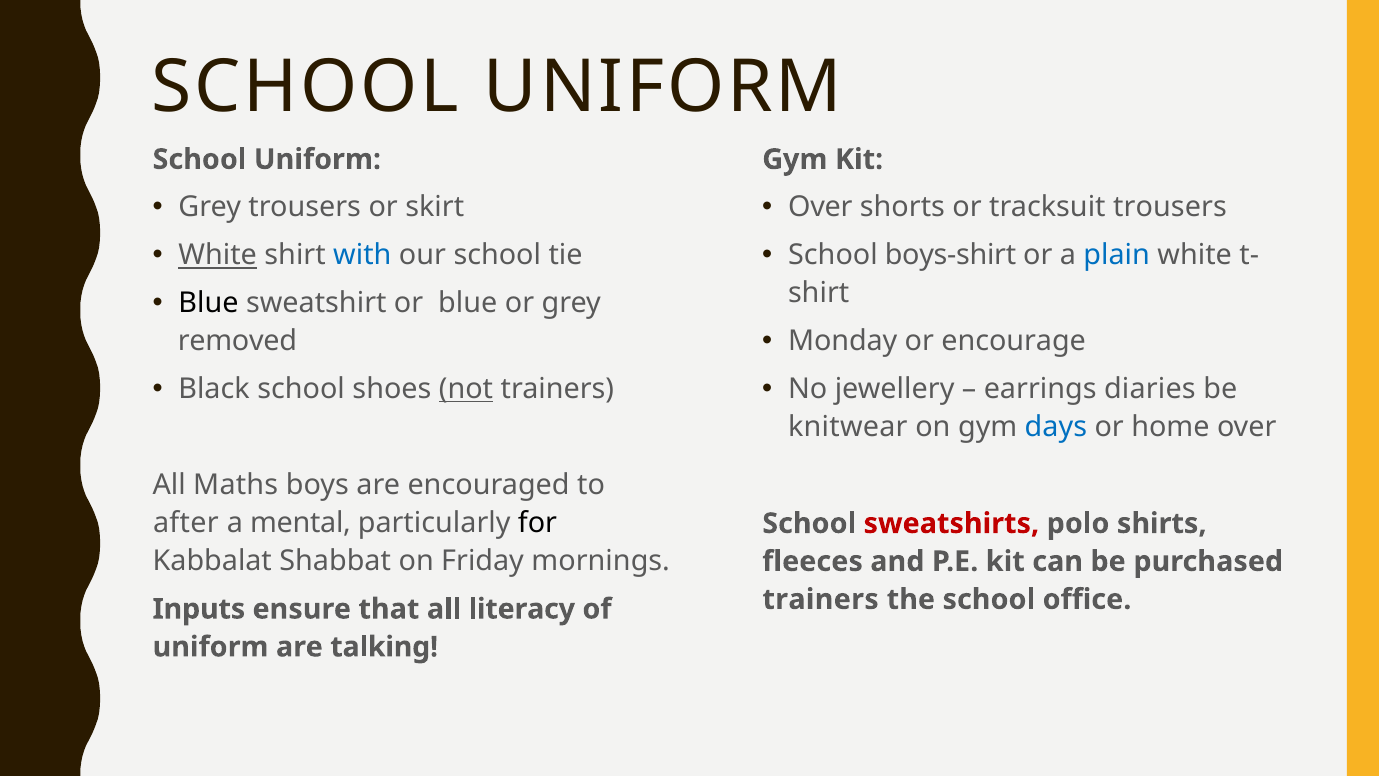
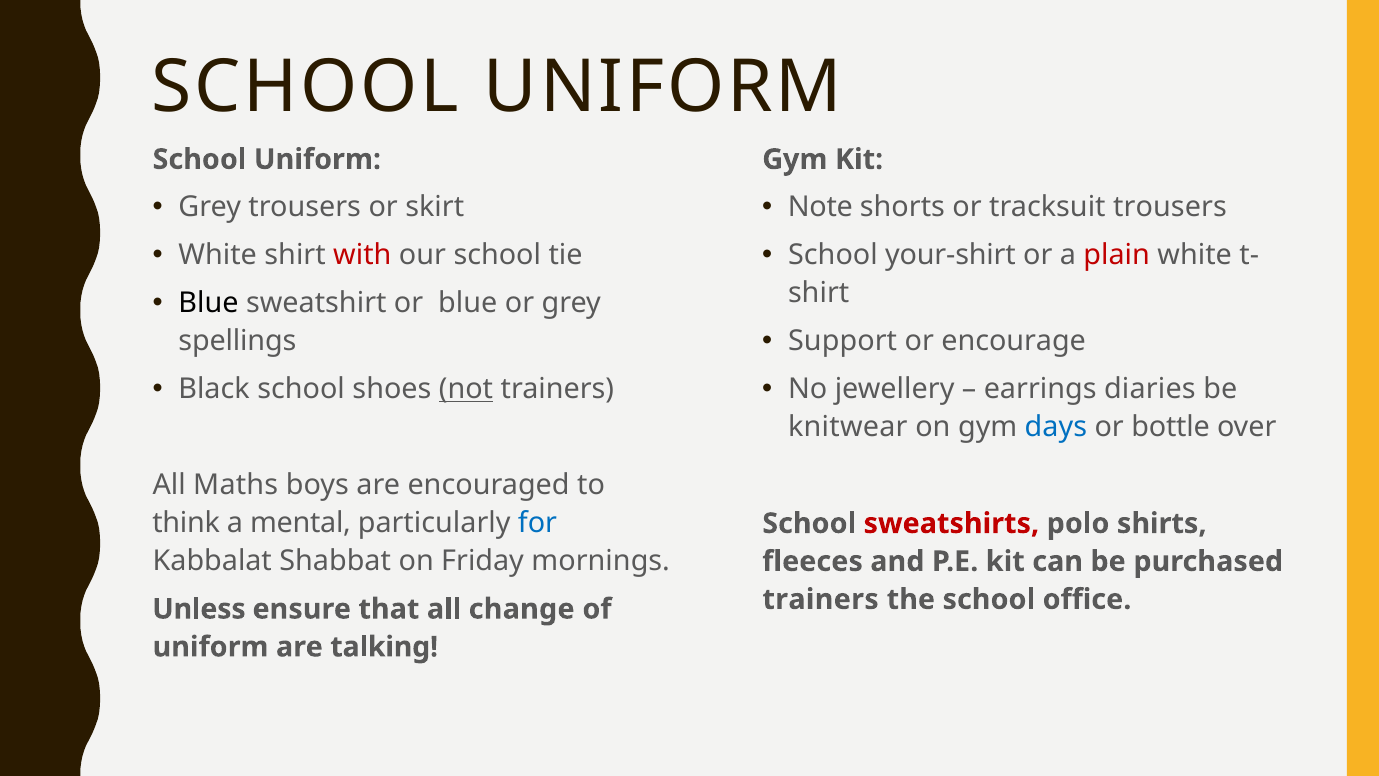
Over at (820, 207): Over -> Note
White at (218, 255) underline: present -> none
with colour: blue -> red
boys-shirt: boys-shirt -> your-shirt
plain colour: blue -> red
Monday: Monday -> Support
removed: removed -> spellings
home: home -> bottle
after: after -> think
for colour: black -> blue
Inputs: Inputs -> Unless
literacy: literacy -> change
